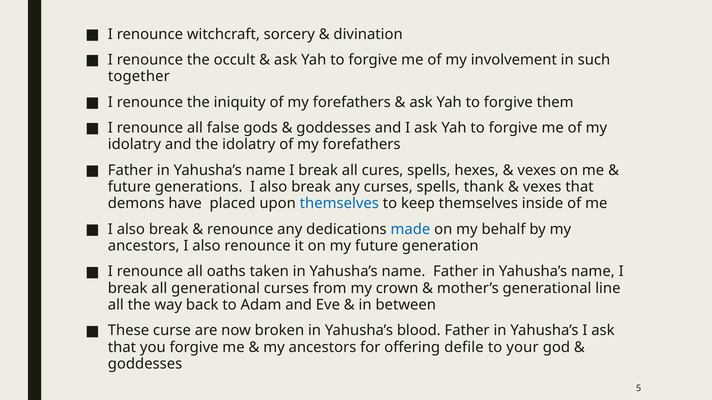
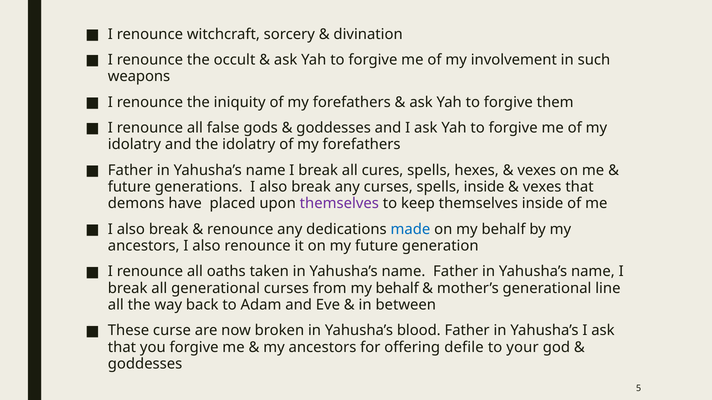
together: together -> weapons
spells thank: thank -> inside
themselves at (339, 204) colour: blue -> purple
from my crown: crown -> behalf
